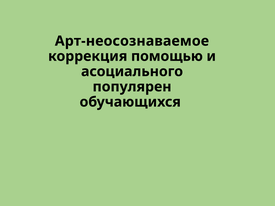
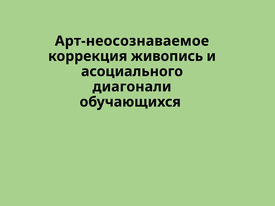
помощью: помощью -> живопись
популярен: популярен -> диагонали
